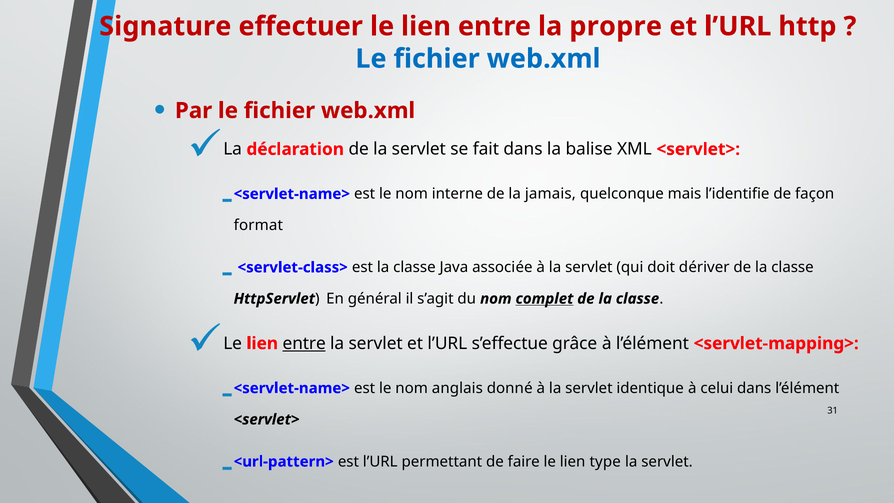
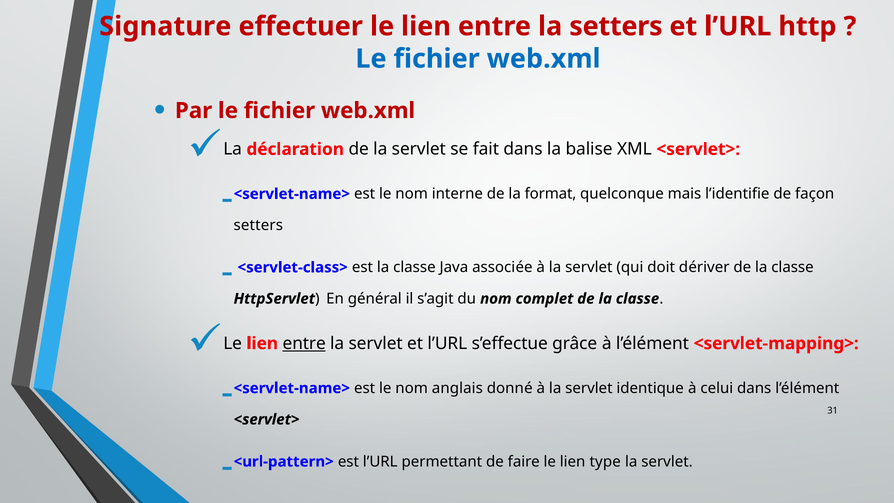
la propre: propre -> setters
jamais: jamais -> format
format at (258, 225): format -> setters
complet underline: present -> none
